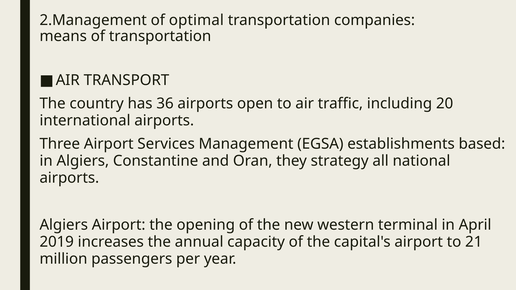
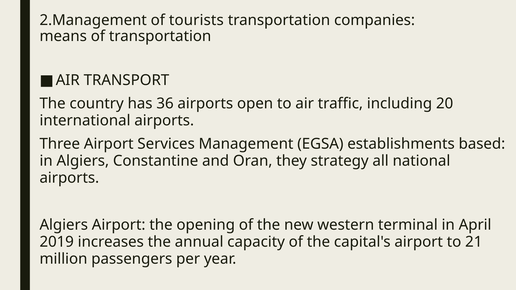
optimal: optimal -> tourists
